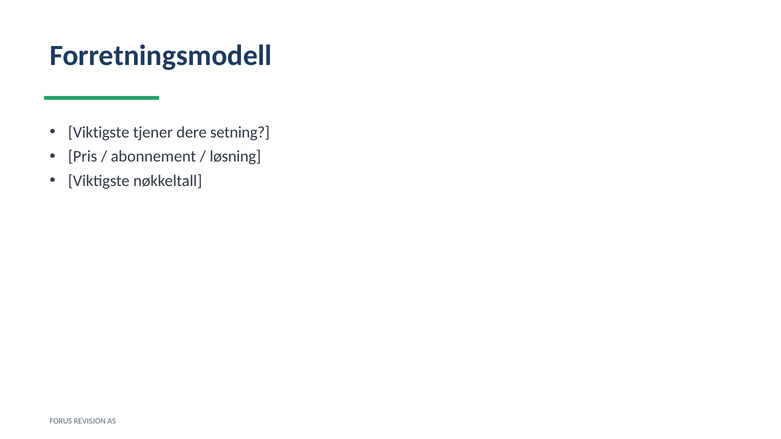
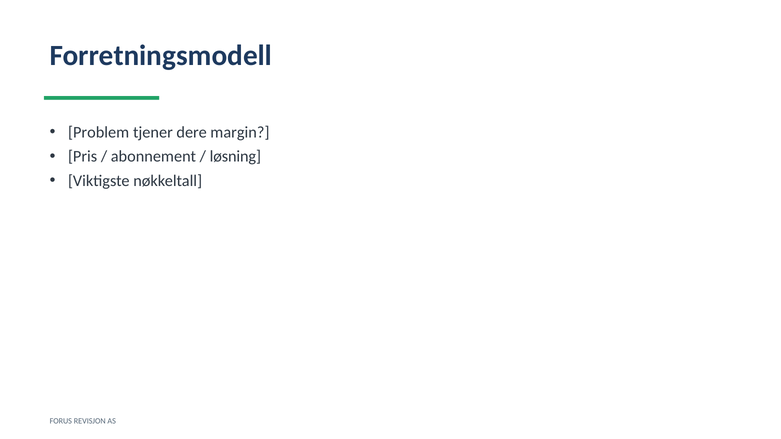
Viktigste at (99, 132): Viktigste -> Problem
setning: setning -> margin
